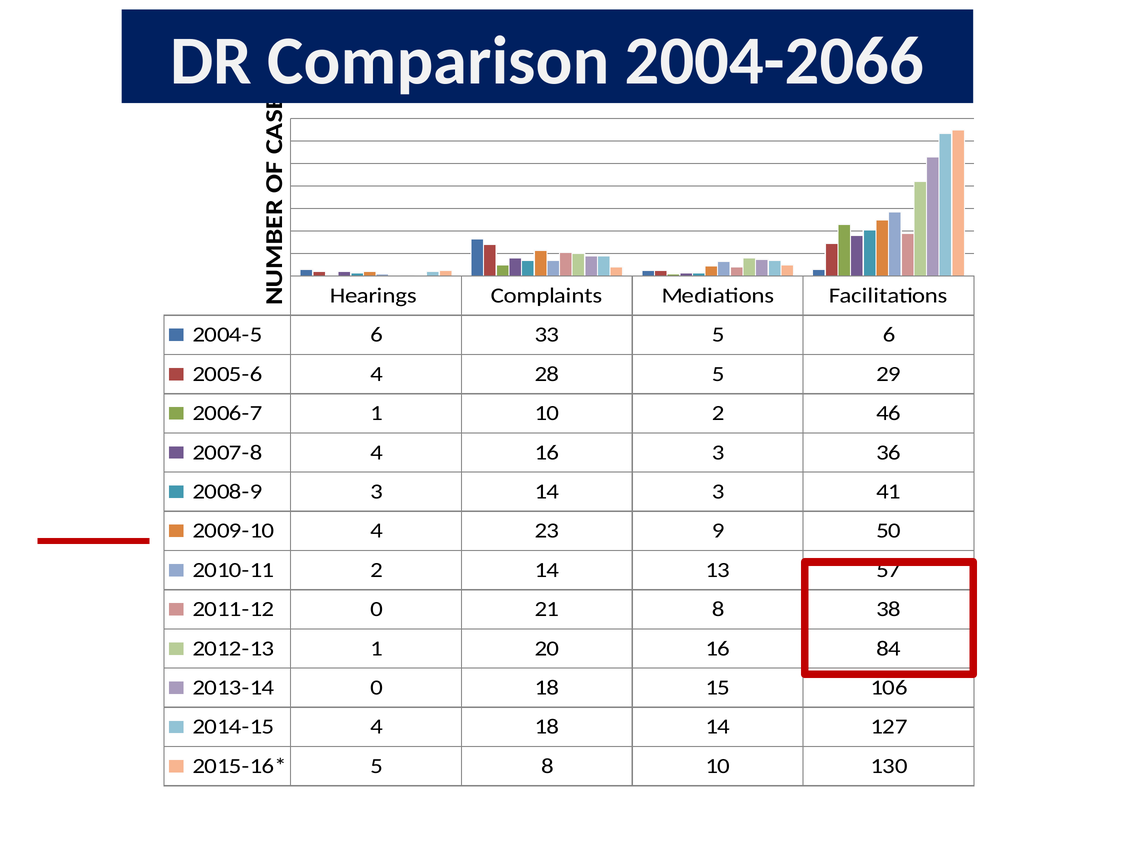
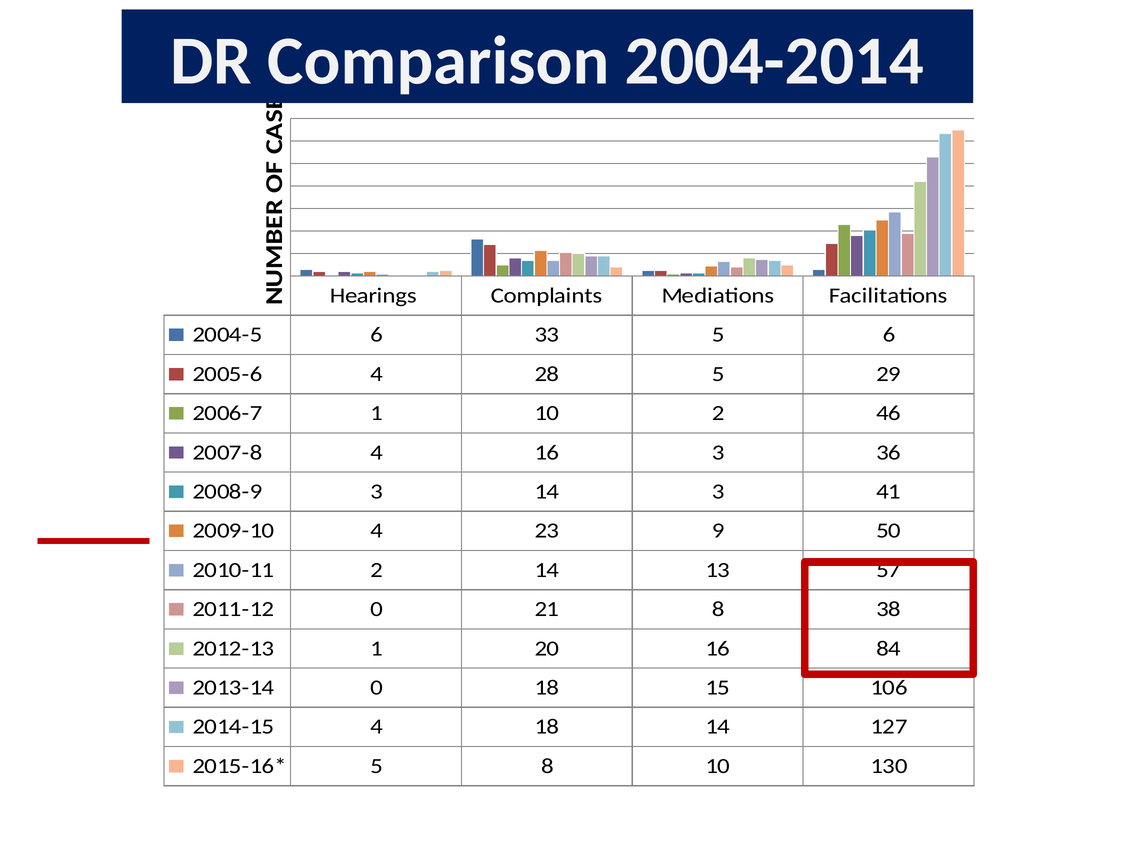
2004-2066: 2004-2066 -> 2004-2014
